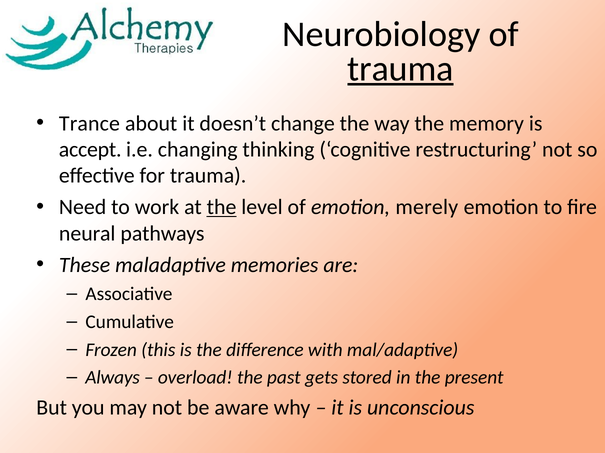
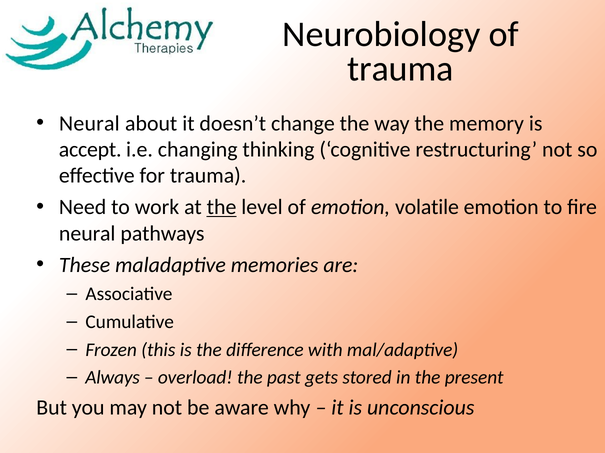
trauma at (401, 69) underline: present -> none
Trance at (89, 124): Trance -> Neural
merely: merely -> volatile
